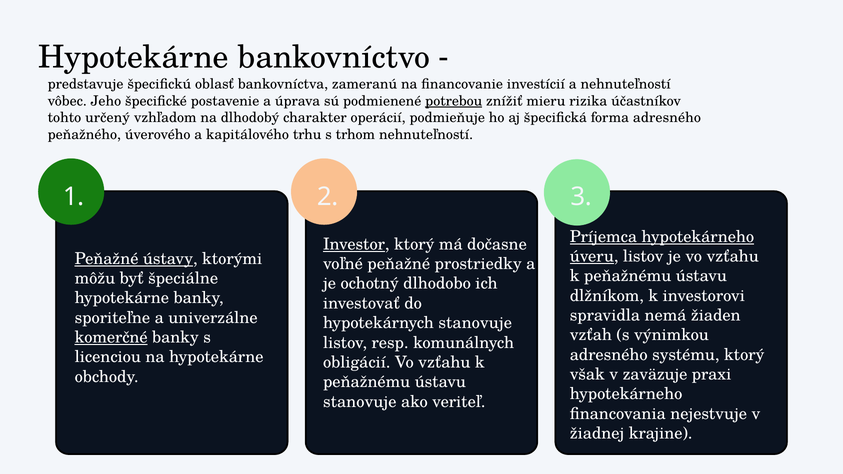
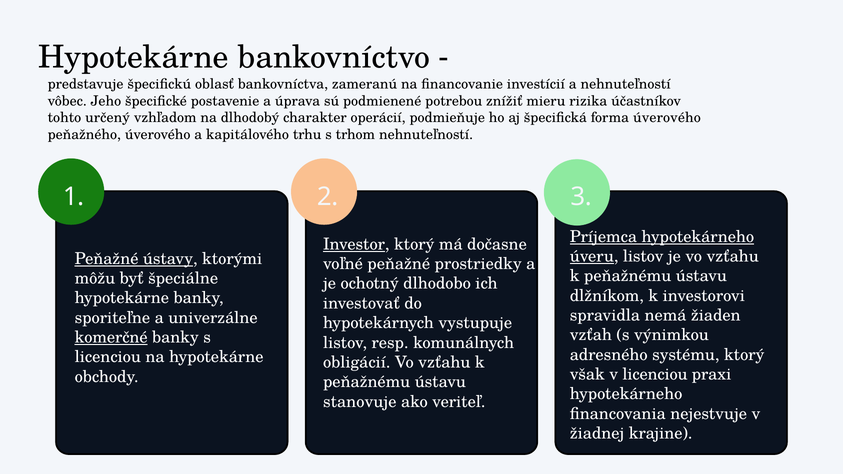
potrebou underline: present -> none
forma adresného: adresného -> úverového
hypotekárnych stanovuje: stanovuje -> vystupuje
v zaväzuje: zaväzuje -> licenciou
